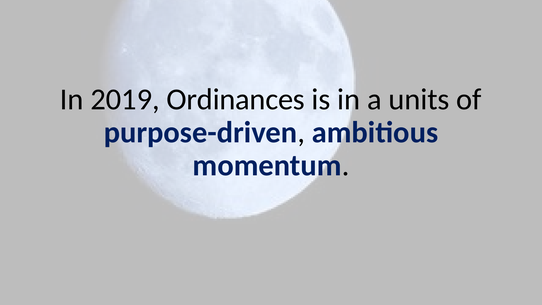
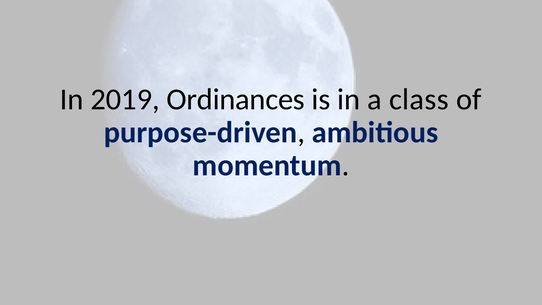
units: units -> class
